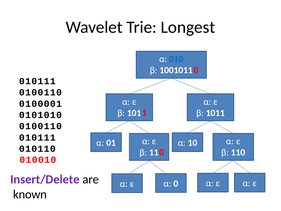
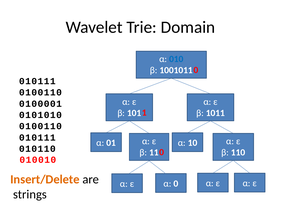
Longest: Longest -> Domain
Insert/Delete colour: purple -> orange
known: known -> strings
